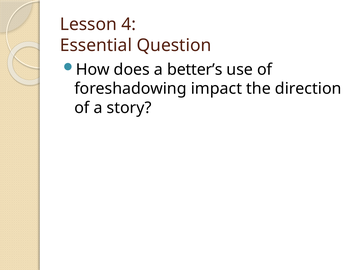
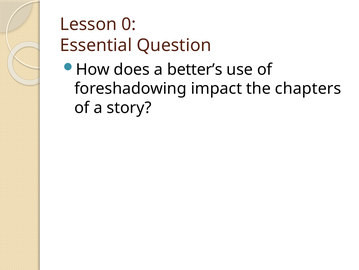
4: 4 -> 0
direction: direction -> chapters
